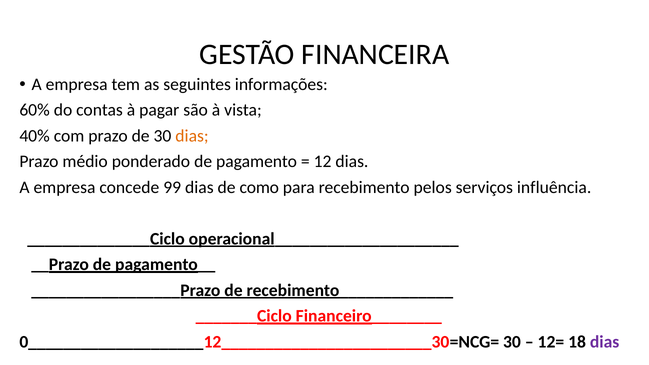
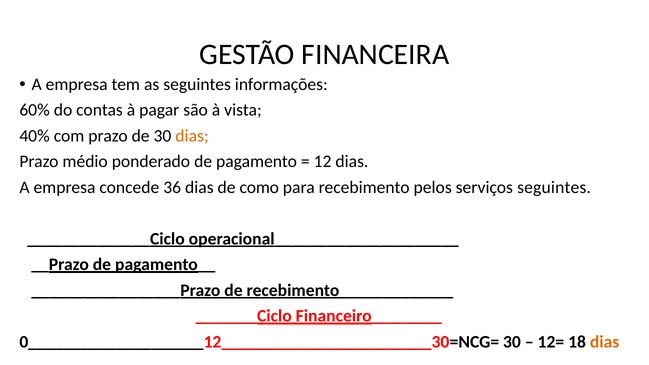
99: 99 -> 36
serviços influência: influência -> seguintes
dias at (605, 342) colour: purple -> orange
